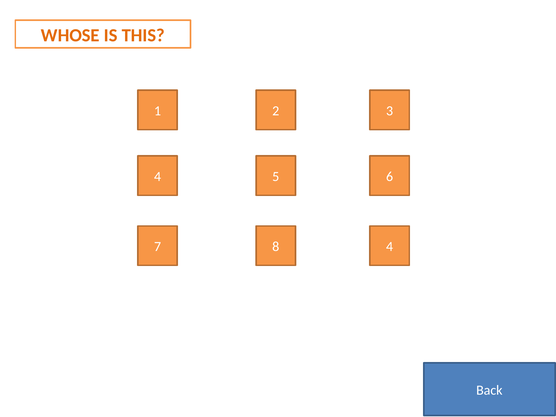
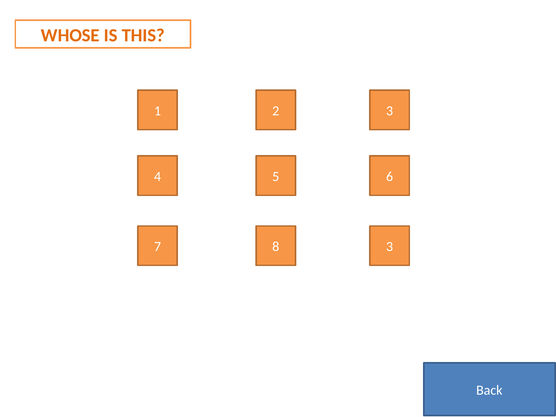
8 4: 4 -> 3
